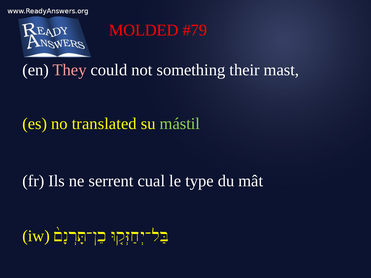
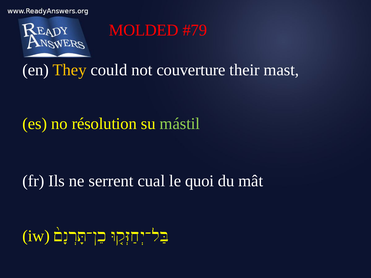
They colour: pink -> yellow
something: something -> couverture
translated: translated -> résolution
type: type -> quoi
